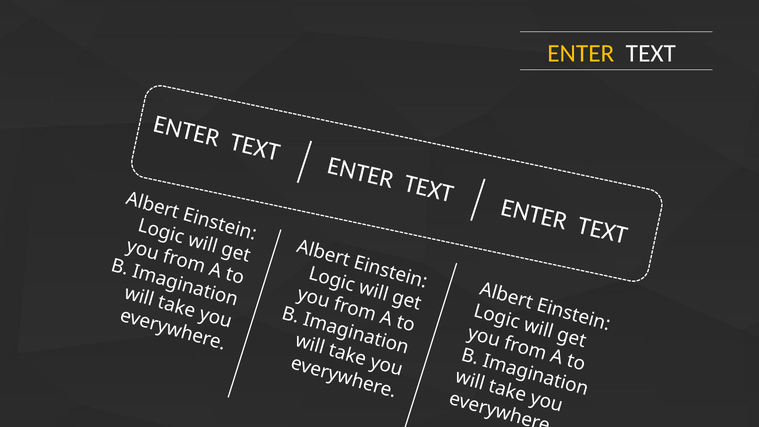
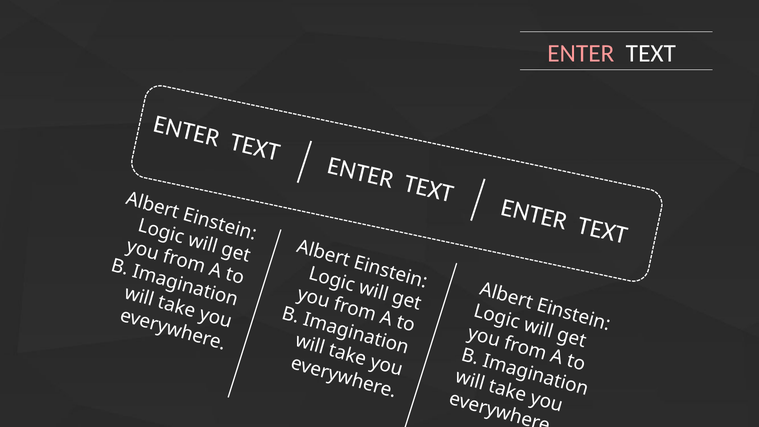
ENTER colour: yellow -> pink
